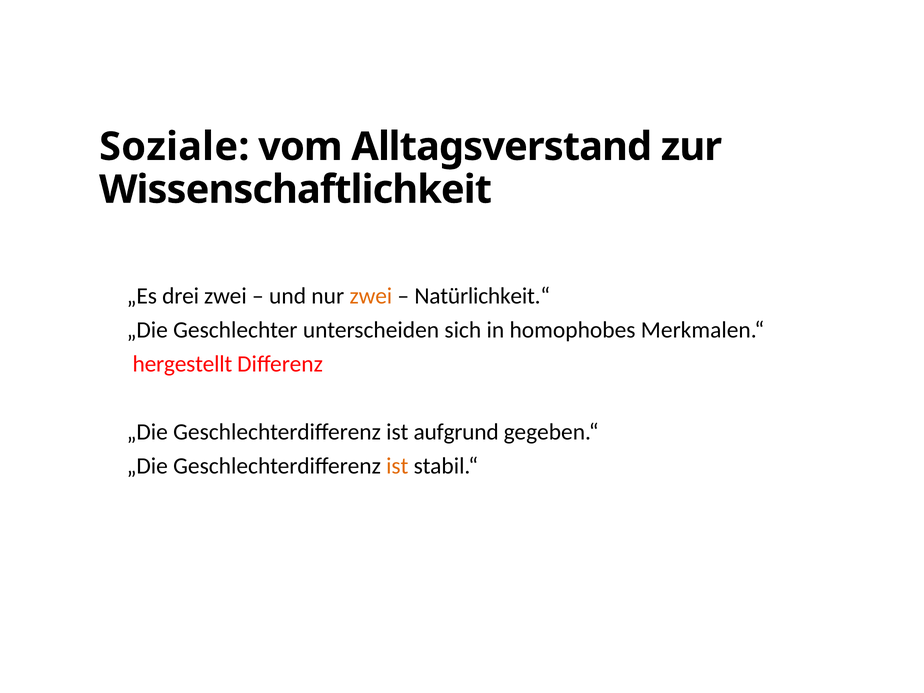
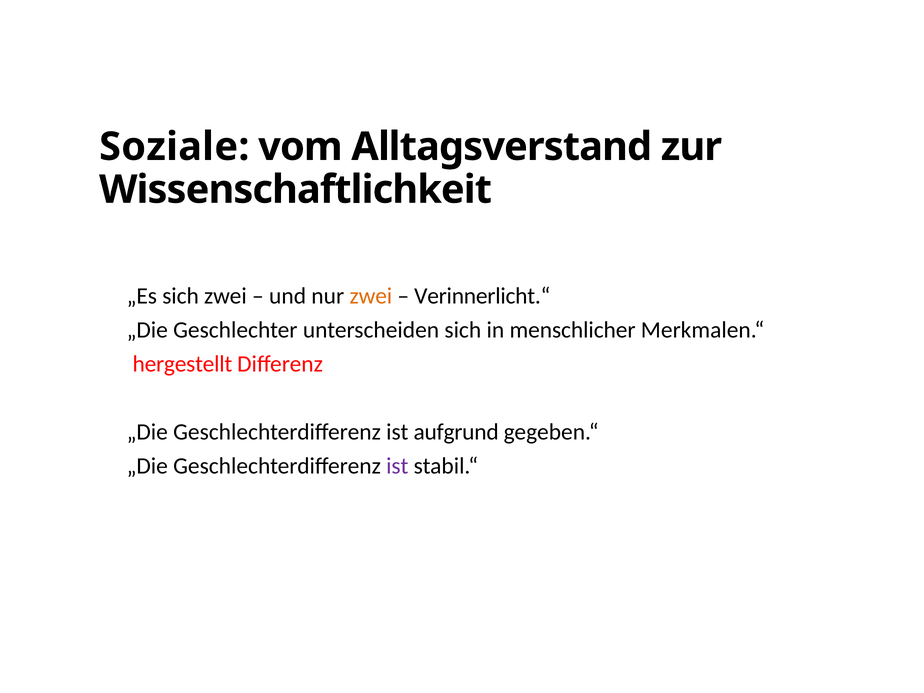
„Es drei: drei -> sich
Natürlichkeit.“: Natürlichkeit.“ -> Verinnerlicht.“
homophobes: homophobes -> menschlicher
ist at (397, 466) colour: orange -> purple
